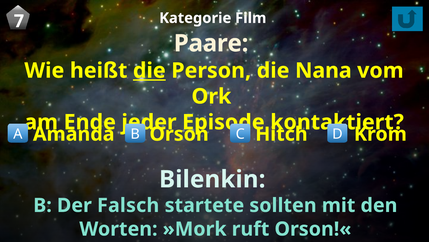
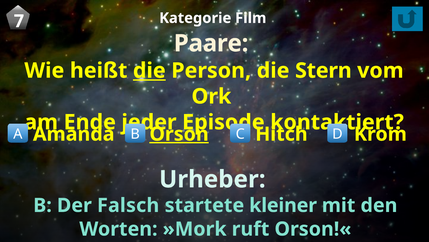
Nana: Nana -> Stern
Orson underline: none -> present
Bilenkin: Bilenkin -> Urheber
sollten: sollten -> kleiner
